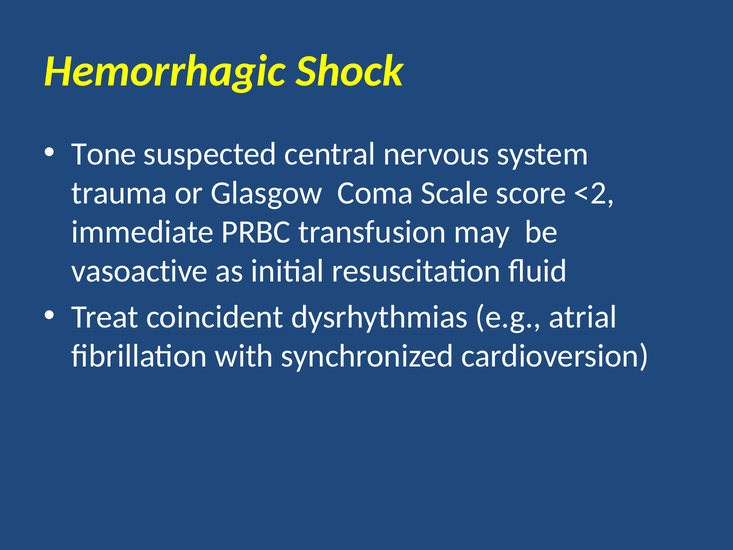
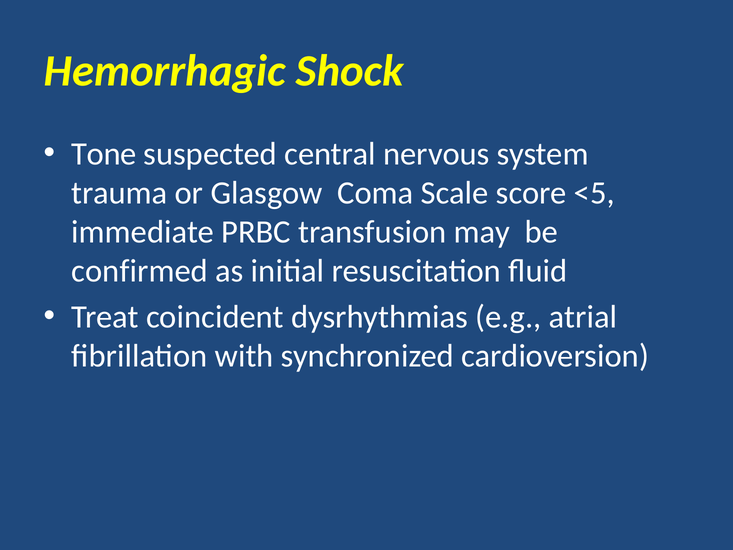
<2: <2 -> <5
vasoactive: vasoactive -> confirmed
